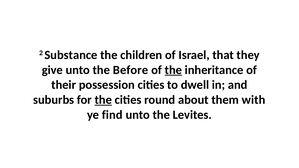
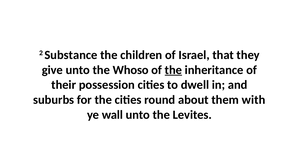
Before: Before -> Whoso
the at (103, 100) underline: present -> none
find: find -> wall
